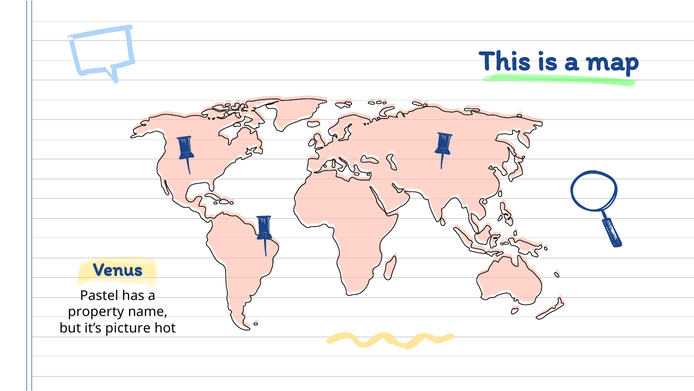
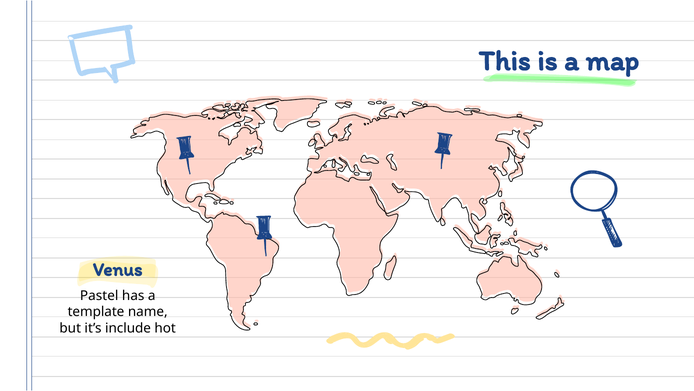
property: property -> template
picture: picture -> include
